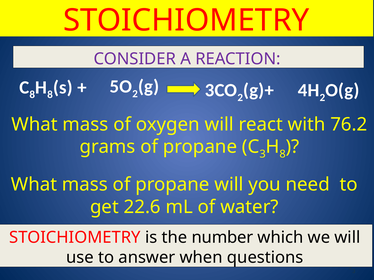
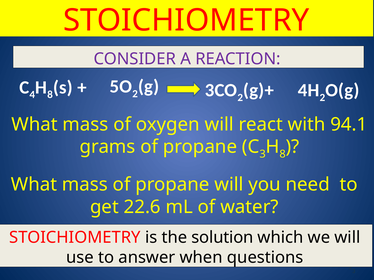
8 at (32, 95): 8 -> 4
76.2: 76.2 -> 94.1
number: number -> solution
